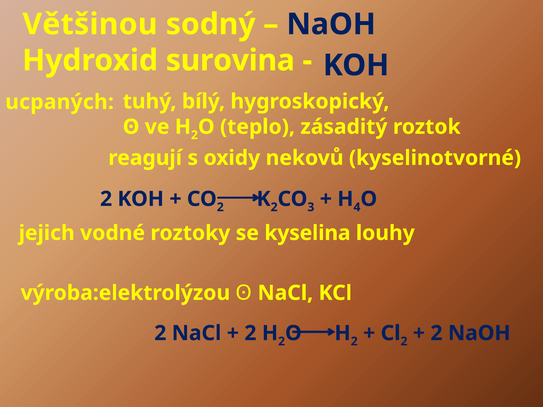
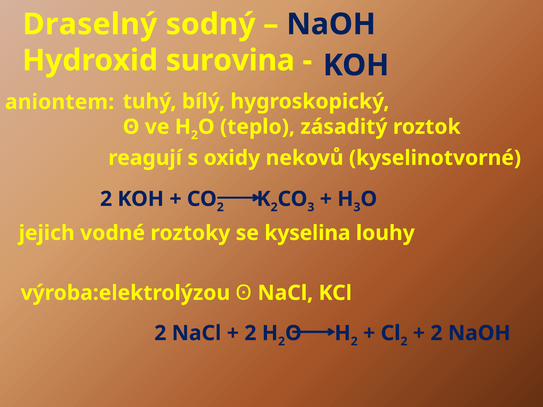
Většinou: Většinou -> Draselný
ucpaných: ucpaných -> aniontem
4 at (357, 207): 4 -> 3
